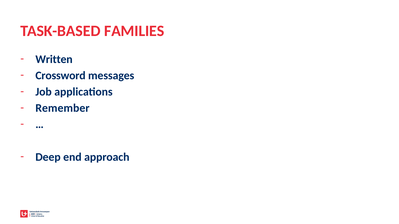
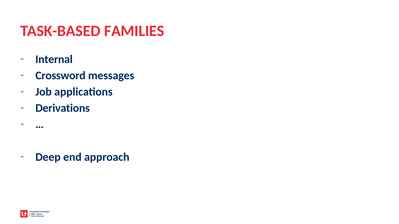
Written: Written -> Internal
Remember: Remember -> Derivations
